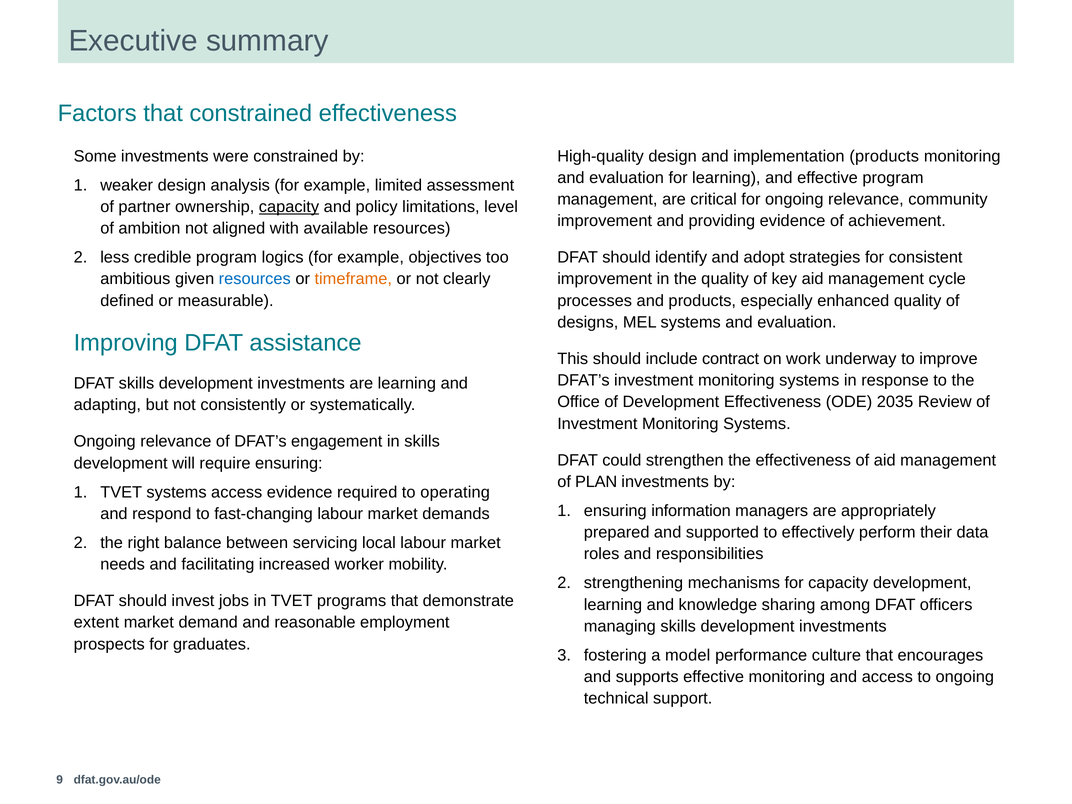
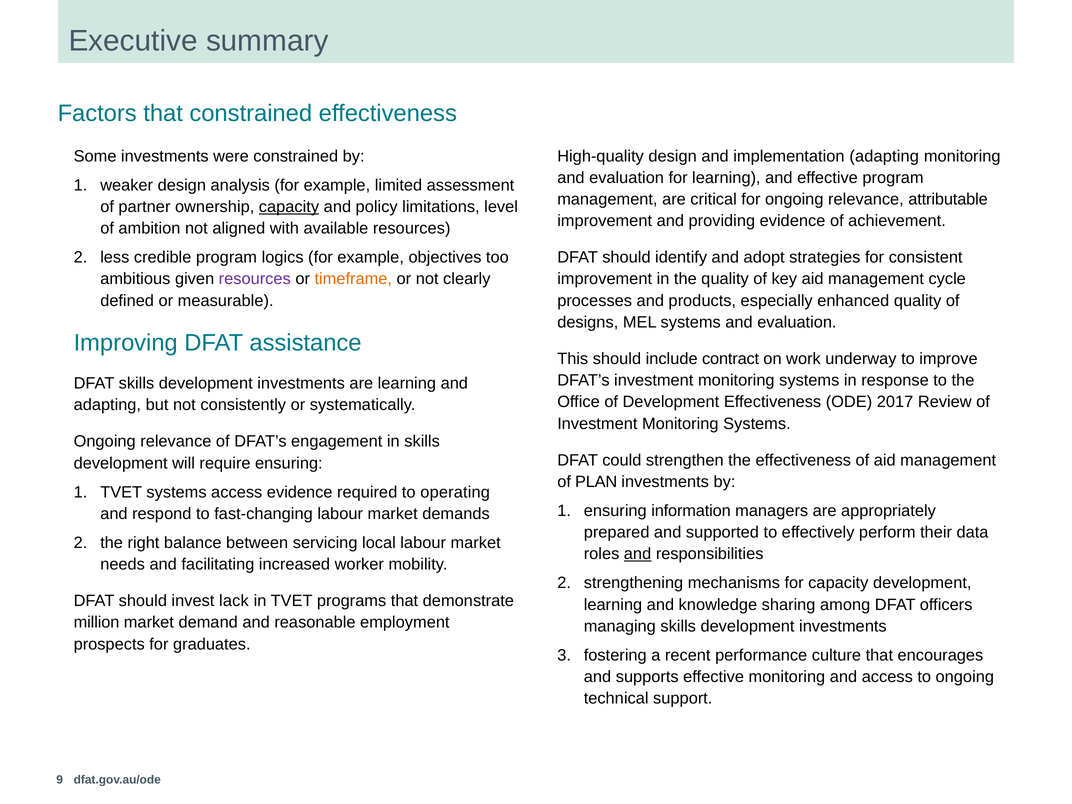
implementation products: products -> adapting
community: community -> attributable
resources at (255, 279) colour: blue -> purple
2035: 2035 -> 2017
and at (638, 554) underline: none -> present
jobs: jobs -> lack
extent: extent -> million
model: model -> recent
